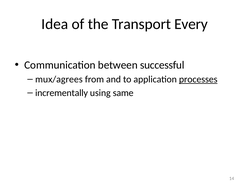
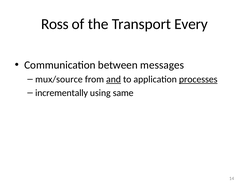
Idea: Idea -> Ross
successful: successful -> messages
mux/agrees: mux/agrees -> mux/source
and underline: none -> present
